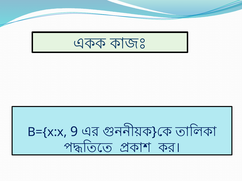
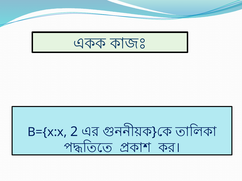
9: 9 -> 2
